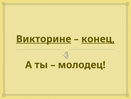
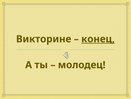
Викторине underline: present -> none
